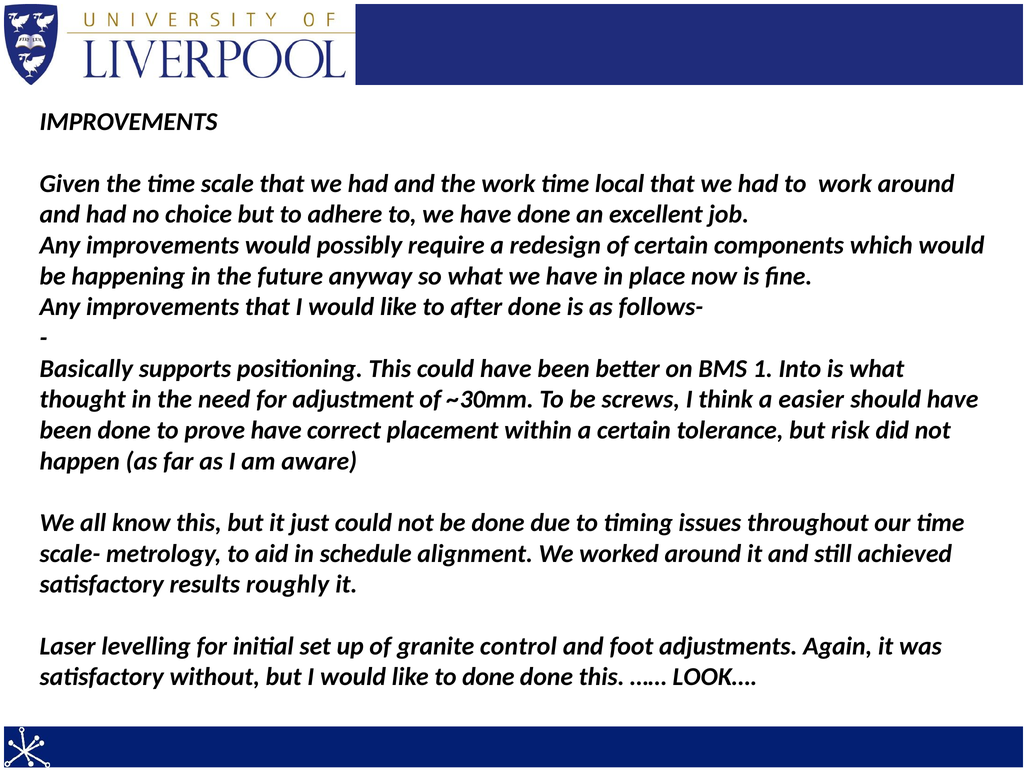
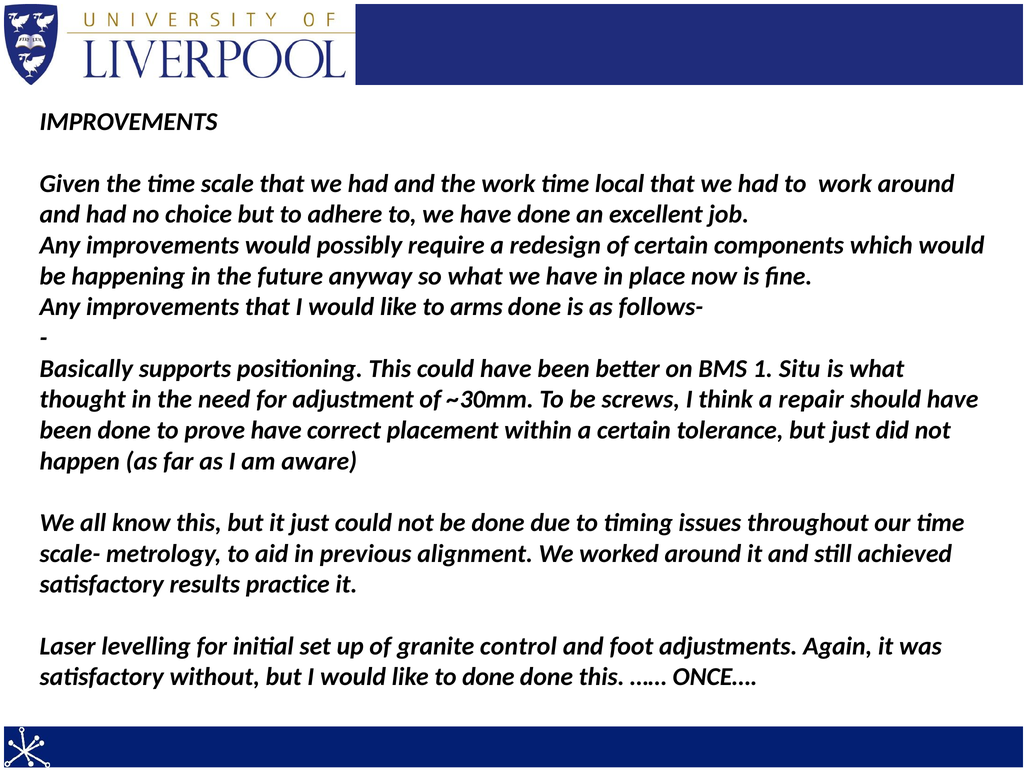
after: after -> arms
Into: Into -> Situ
easier: easier -> repair
but risk: risk -> just
schedule: schedule -> previous
roughly: roughly -> practice
LOOK…: LOOK… -> ONCE…
